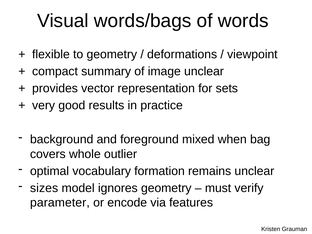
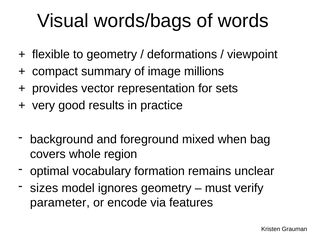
image unclear: unclear -> millions
outlier: outlier -> region
